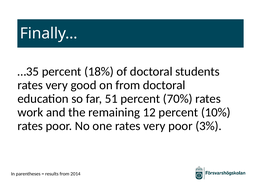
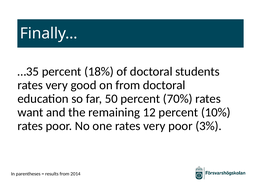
51: 51 -> 50
work: work -> want
